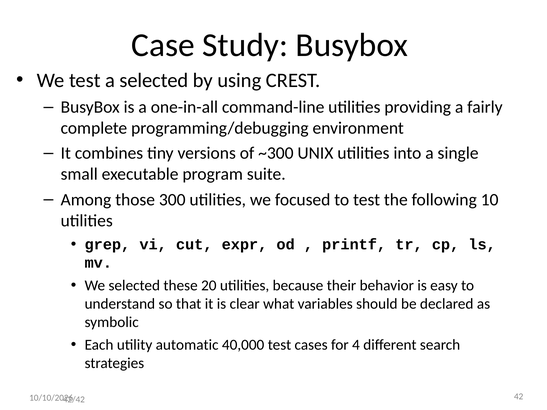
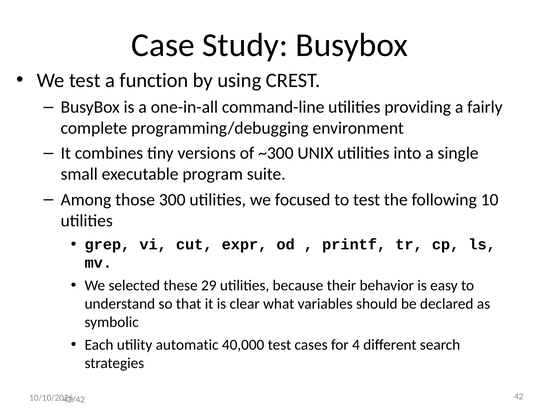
a selected: selected -> function
20: 20 -> 29
